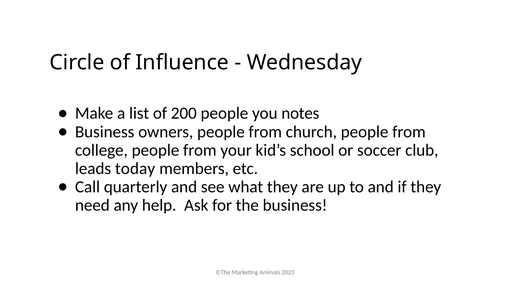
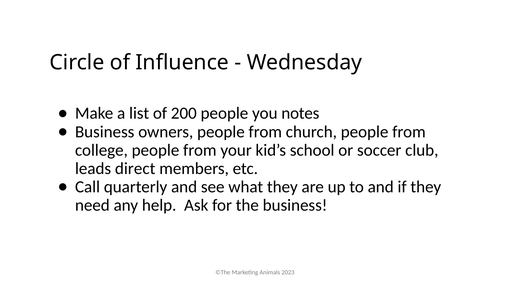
today: today -> direct
